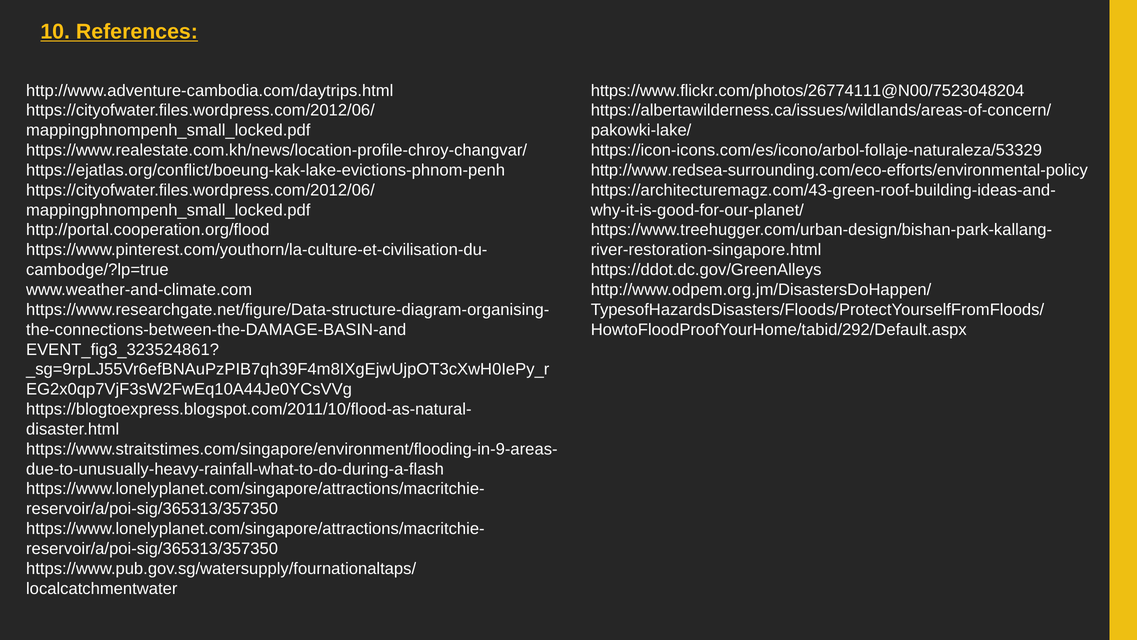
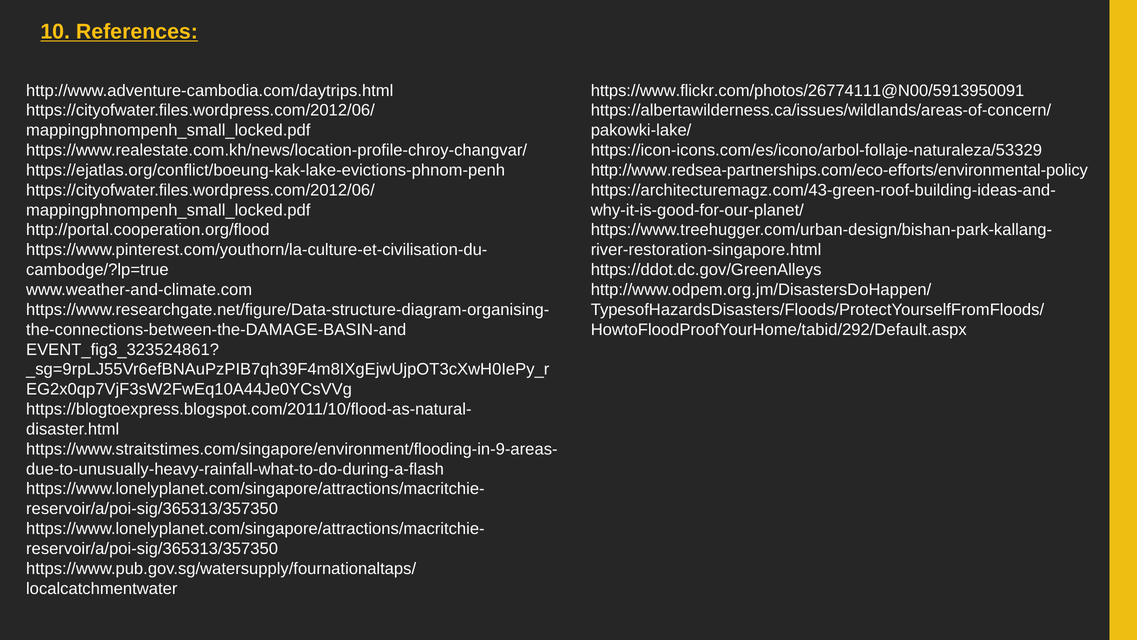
https://www.flickr.com/photos/26774111@N00/7523048204: https://www.flickr.com/photos/26774111@N00/7523048204 -> https://www.flickr.com/photos/26774111@N00/5913950091
http://www.redsea-surrounding.com/eco-efforts/environmental-policy: http://www.redsea-surrounding.com/eco-efforts/environmental-policy -> http://www.redsea-partnerships.com/eco-efforts/environmental-policy
